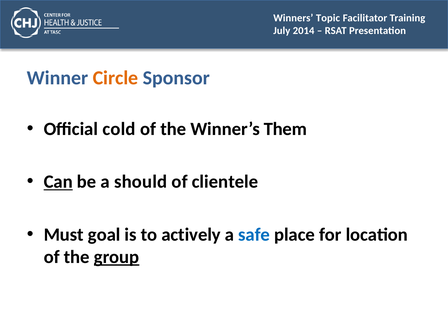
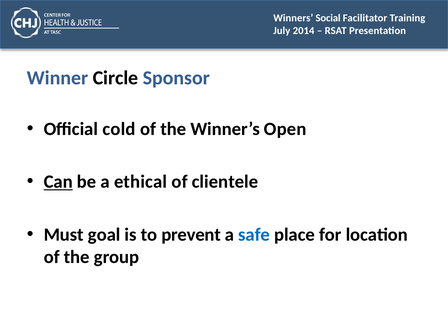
Topic: Topic -> Social
Circle colour: orange -> black
Them: Them -> Open
should: should -> ethical
actively: actively -> prevent
group underline: present -> none
